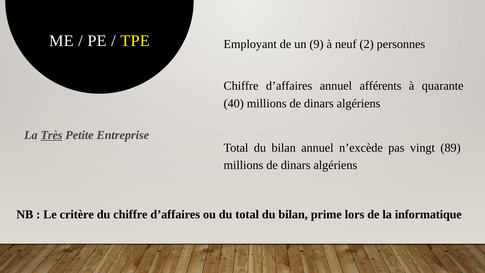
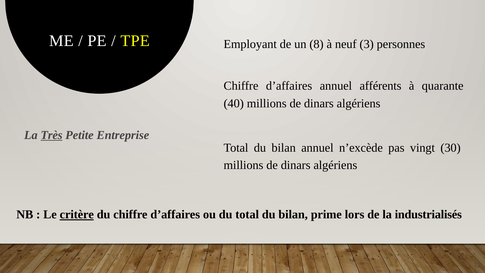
9: 9 -> 8
2: 2 -> 3
89: 89 -> 30
critère underline: none -> present
informatique: informatique -> industrialisés
